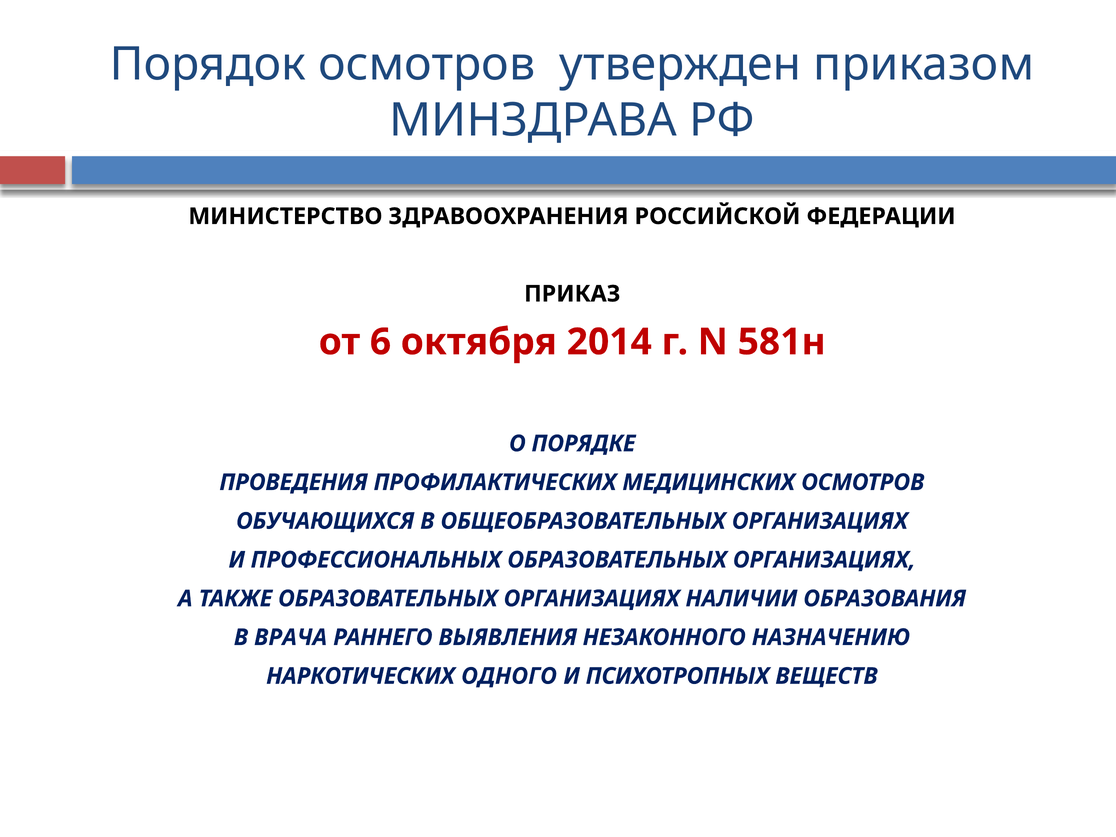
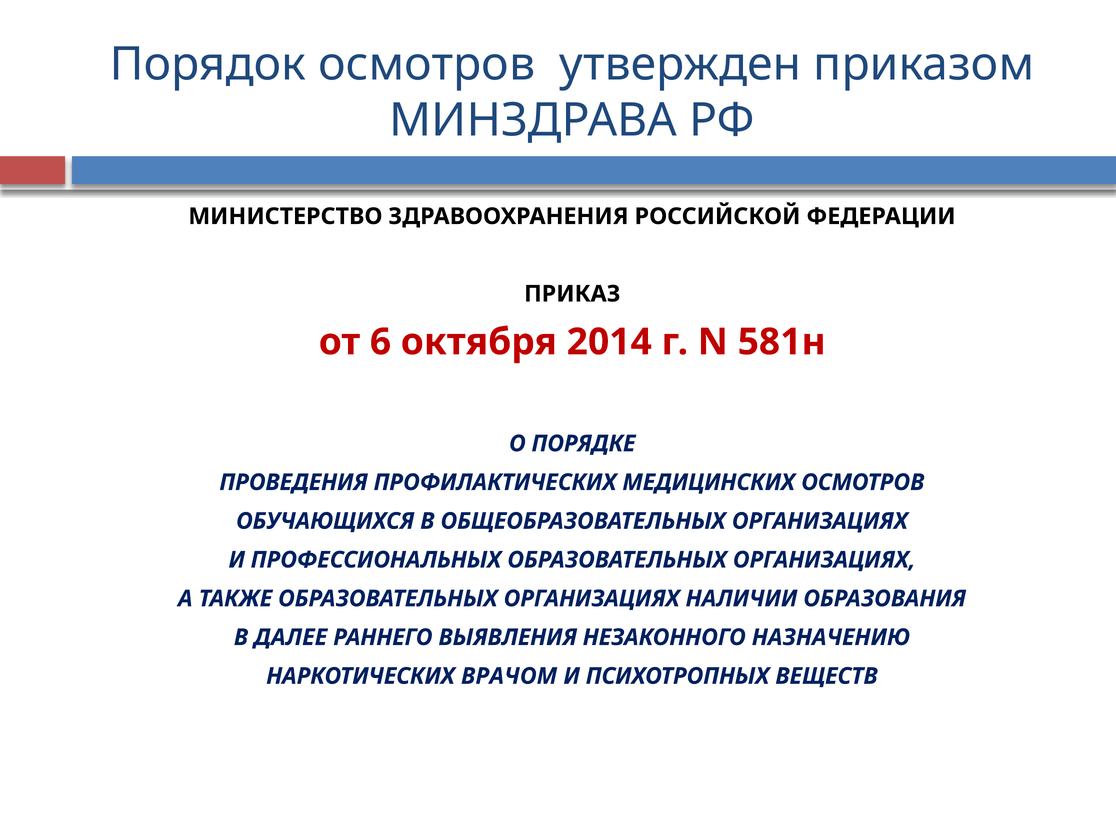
ВРАЧА: ВРАЧА -> ДАЛЕЕ
ОДНОГО: ОДНОГО -> ВРАЧОМ
